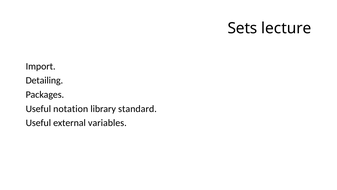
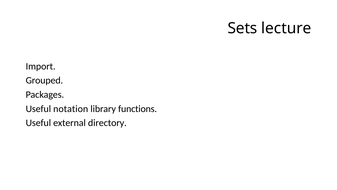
Detailing: Detailing -> Grouped
standard: standard -> functions
variables: variables -> directory
